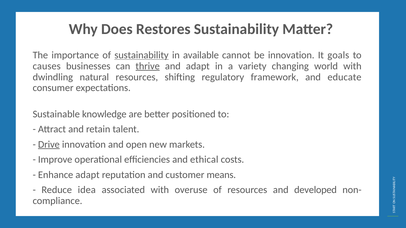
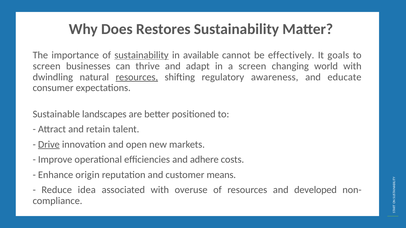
be innovation: innovation -> effectively
causes at (47, 66): causes -> screen
thrive underline: present -> none
a variety: variety -> screen
resources at (137, 77) underline: none -> present
framework: framework -> awareness
knowledge: knowledge -> landscapes
ethical: ethical -> adhere
Enhance adapt: adapt -> origin
